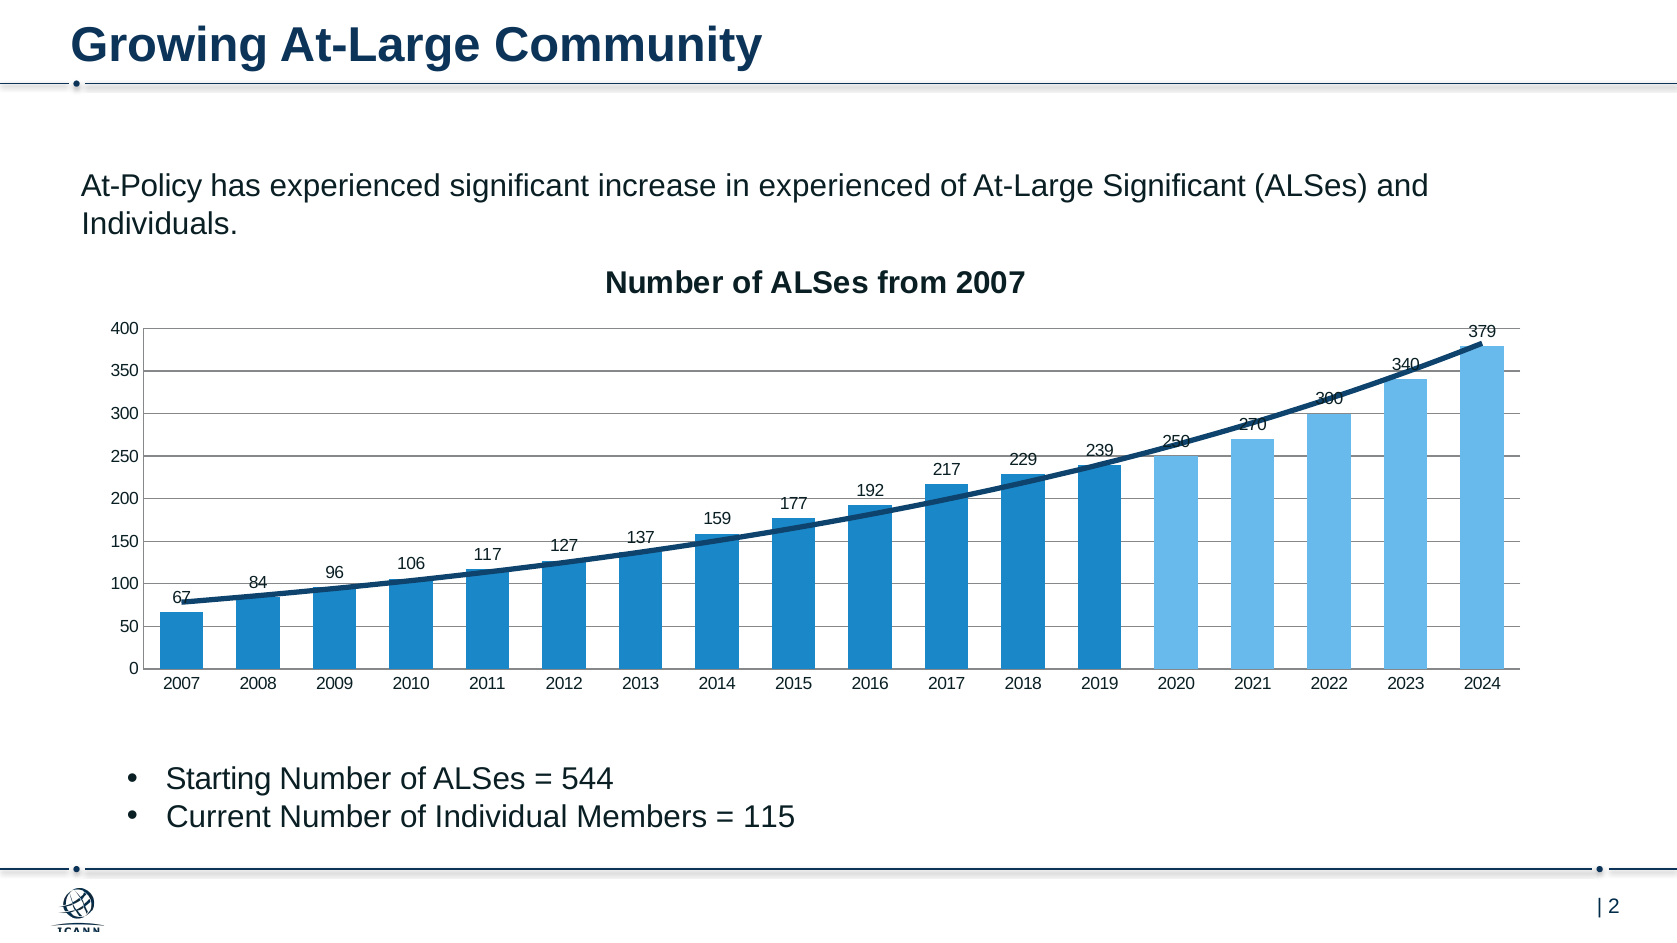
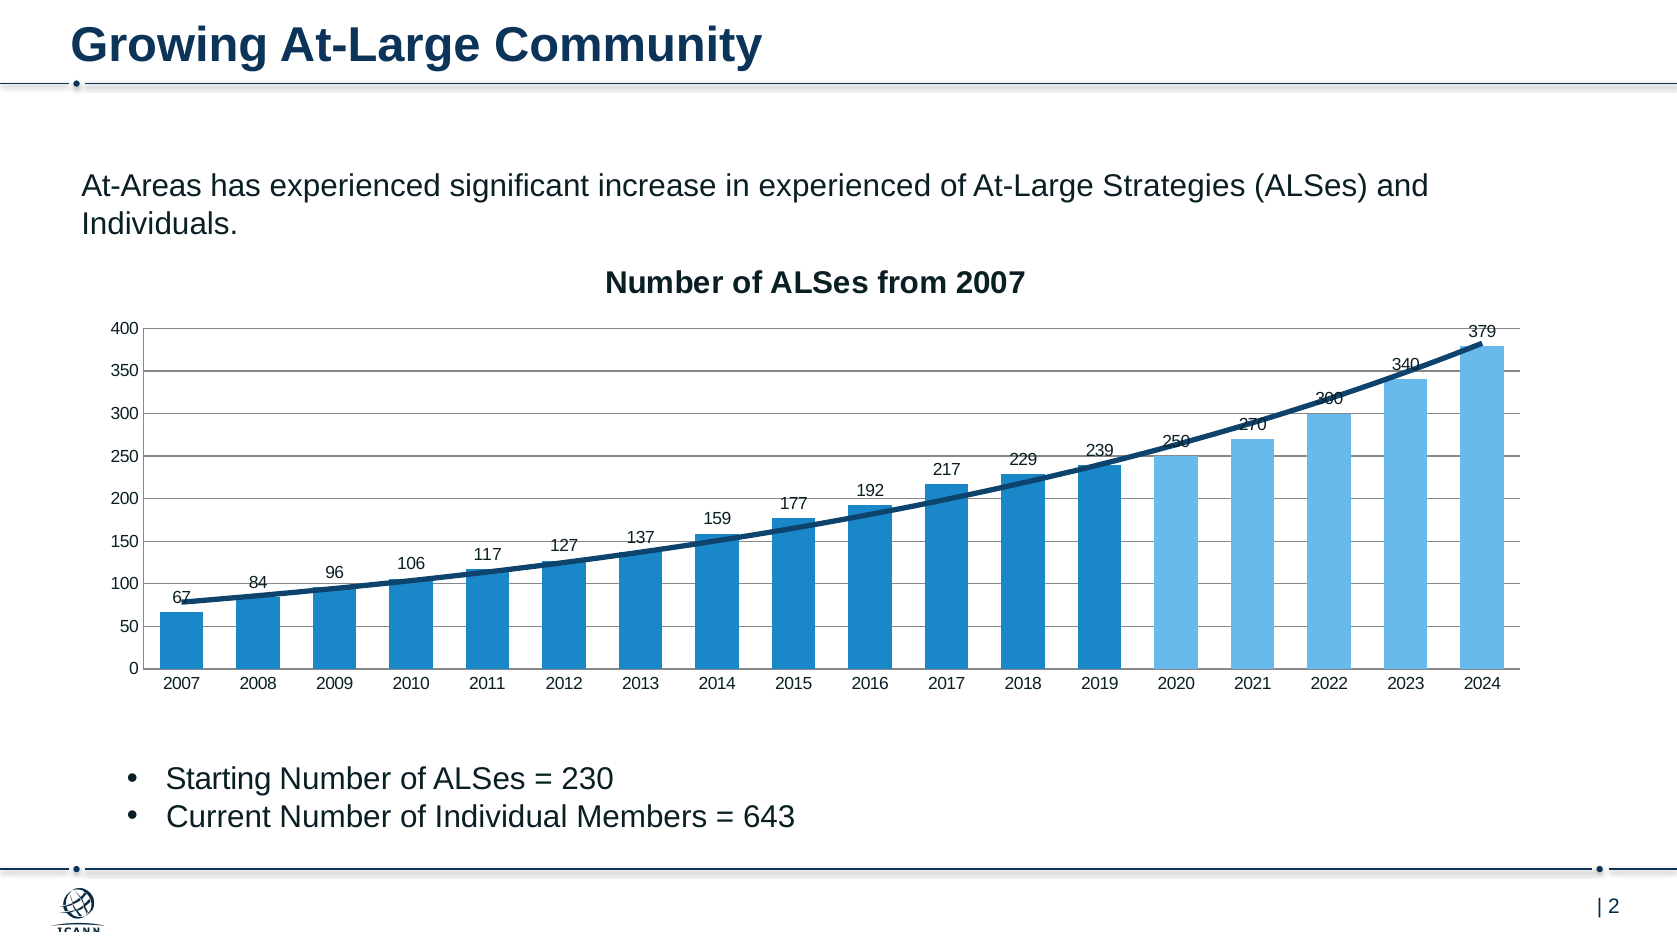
At-Policy: At-Policy -> At-Areas
At-Large Significant: Significant -> Strategies
544: 544 -> 230
115: 115 -> 643
